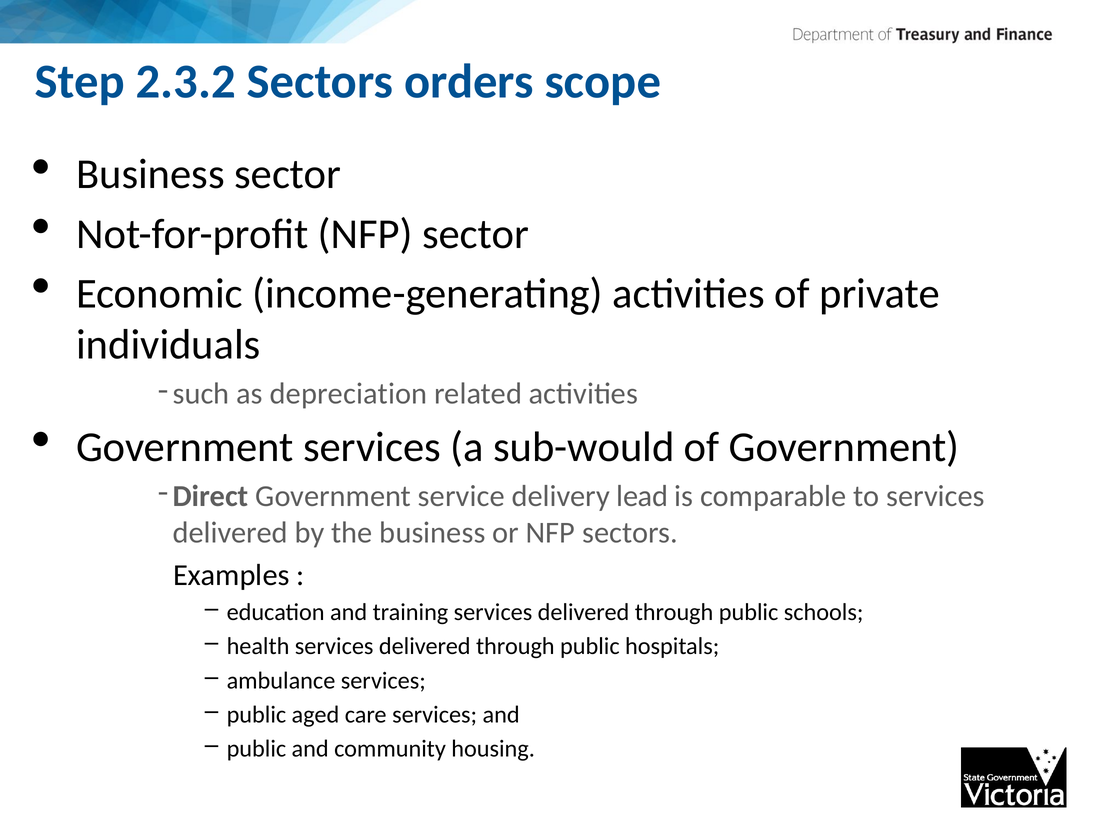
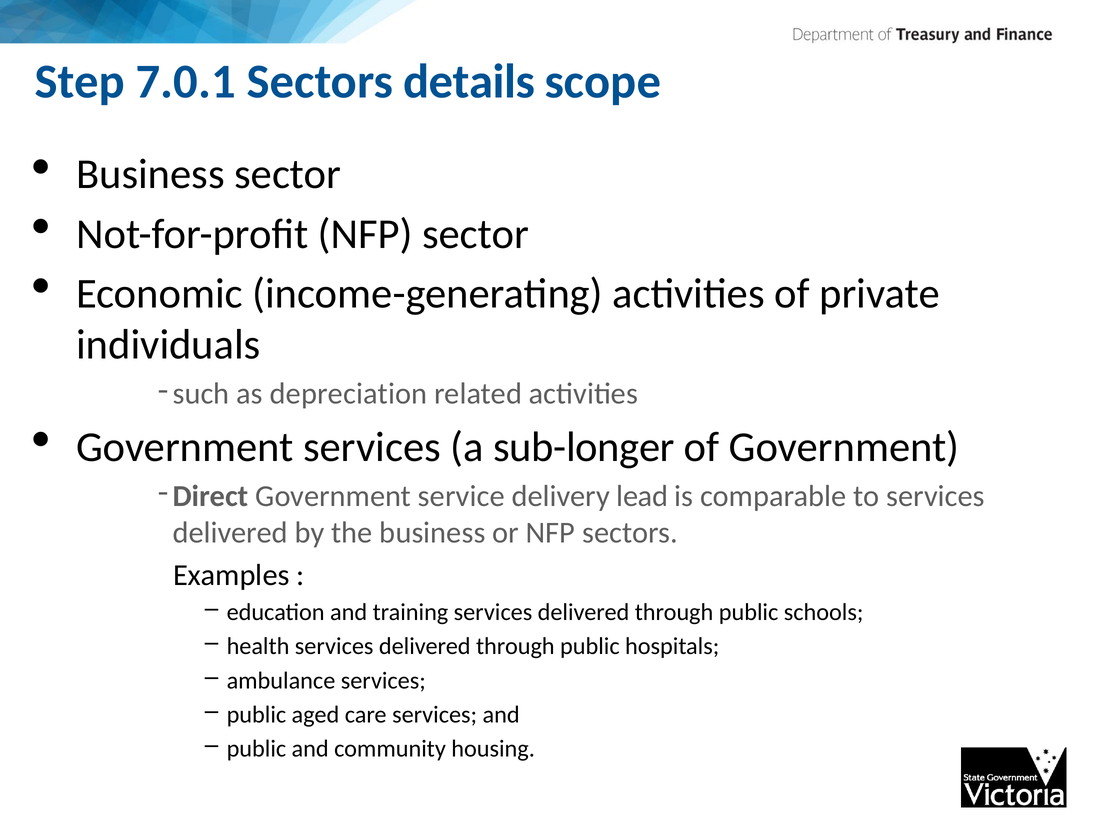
2.3.2: 2.3.2 -> 7.0.1
orders: orders -> details
sub-would: sub-would -> sub-longer
